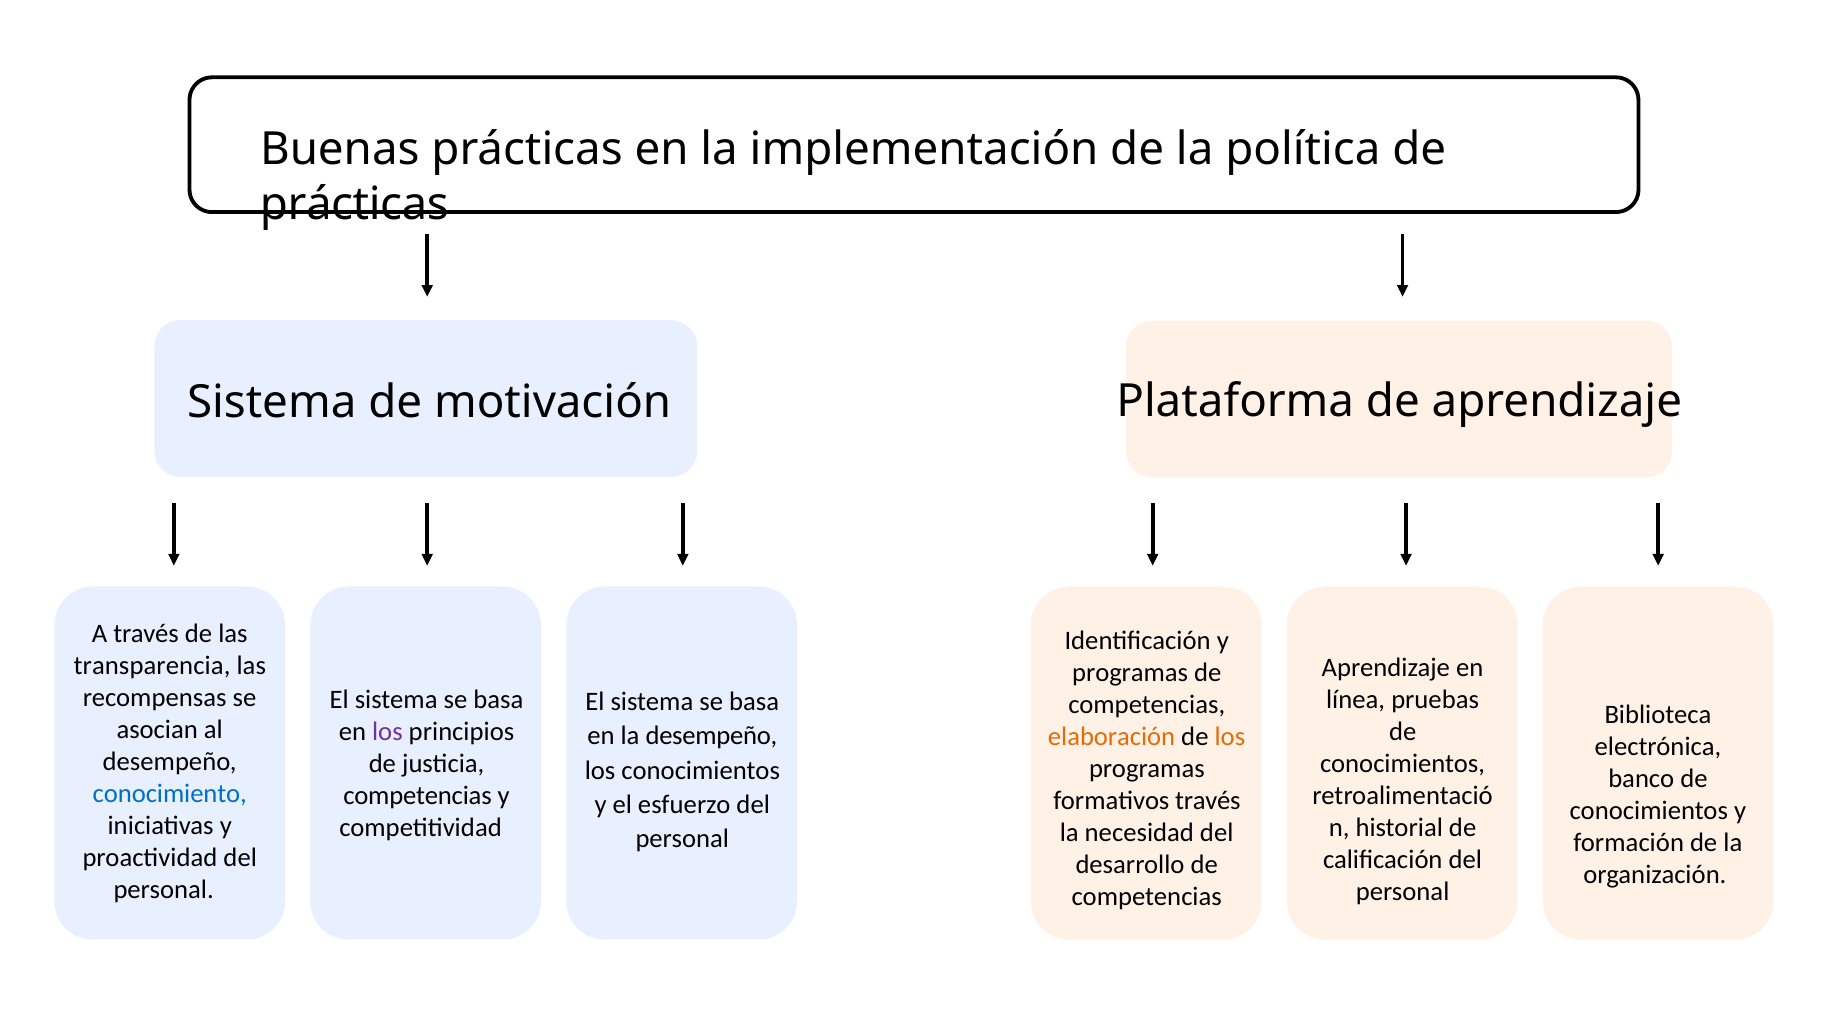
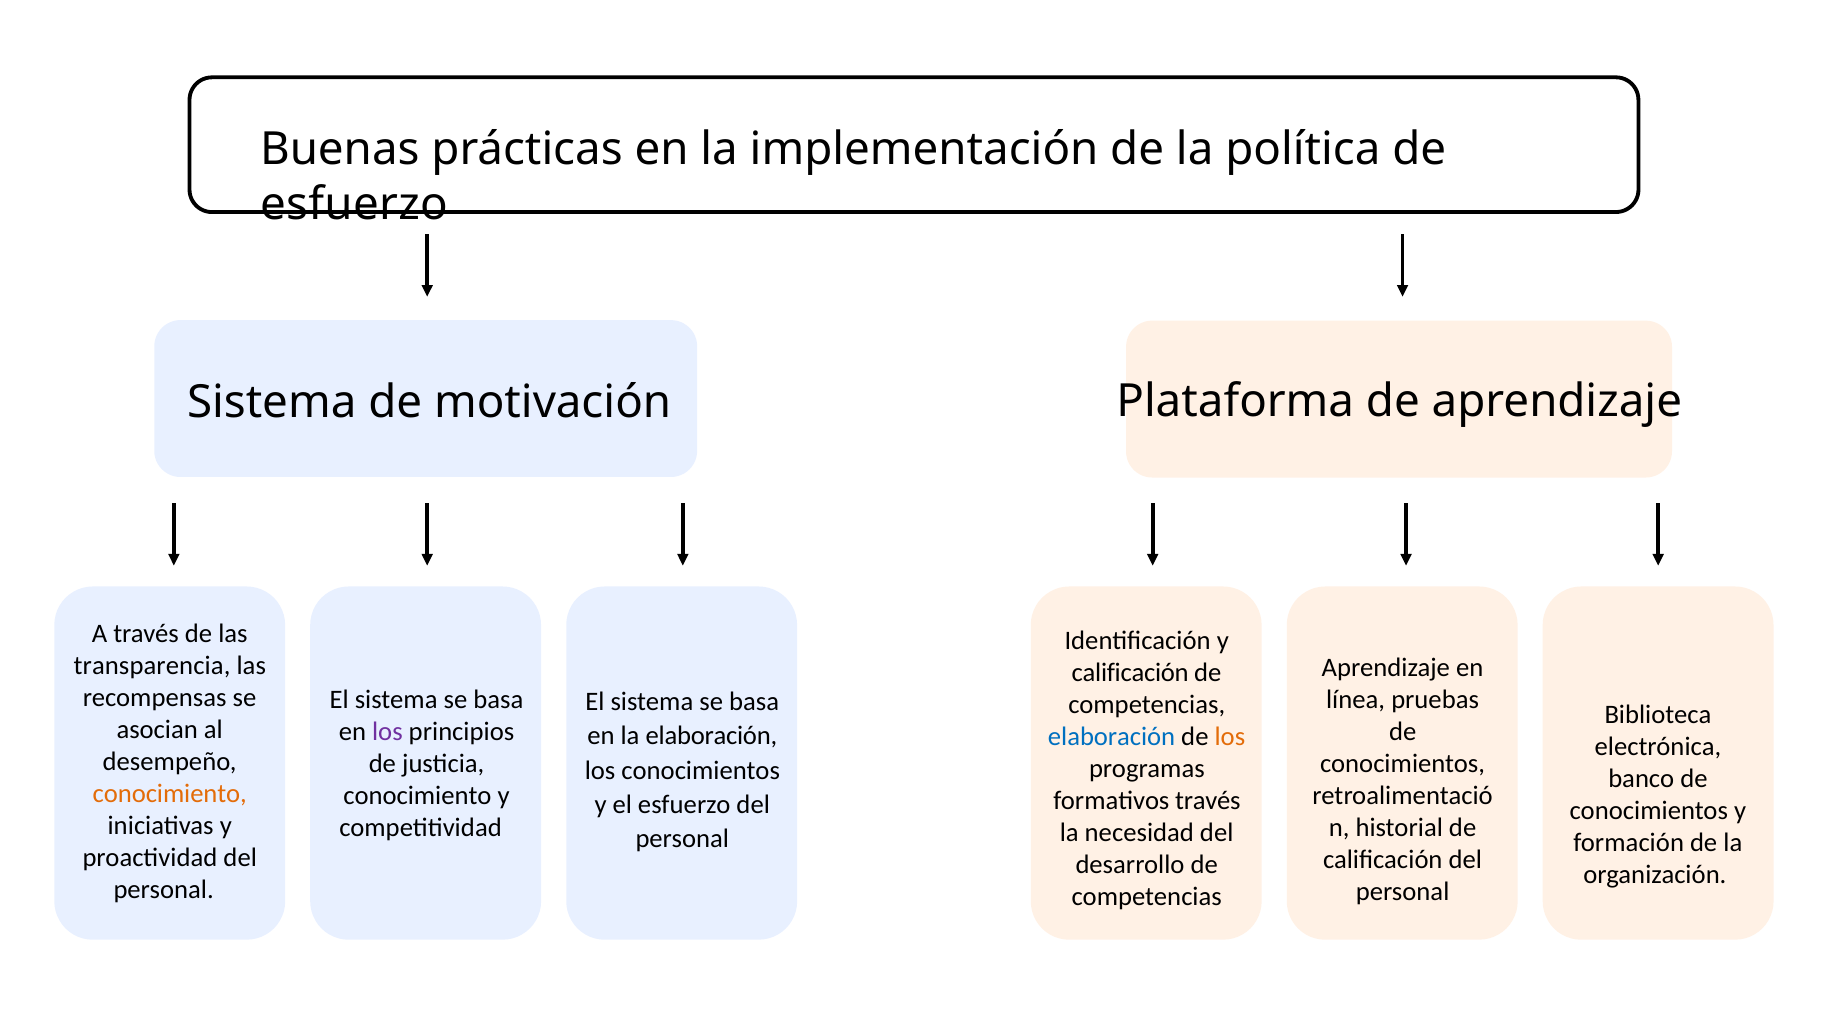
prácticas at (354, 204): prácticas -> esfuerzo
programas at (1130, 673): programas -> calificación
la desempeño: desempeño -> elaboración
elaboración at (1112, 737) colour: orange -> blue
conocimiento at (170, 794) colour: blue -> orange
competencias at (418, 796): competencias -> conocimiento
